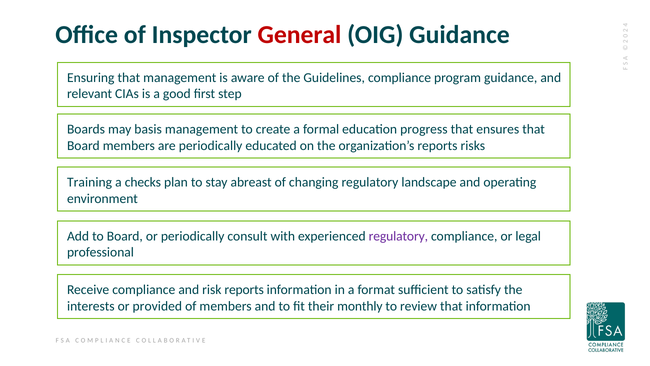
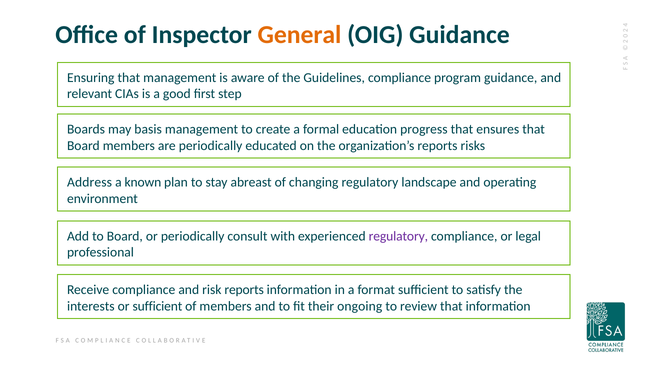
General colour: red -> orange
Training: Training -> Address
checks: checks -> known
or provided: provided -> sufficient
monthly: monthly -> ongoing
